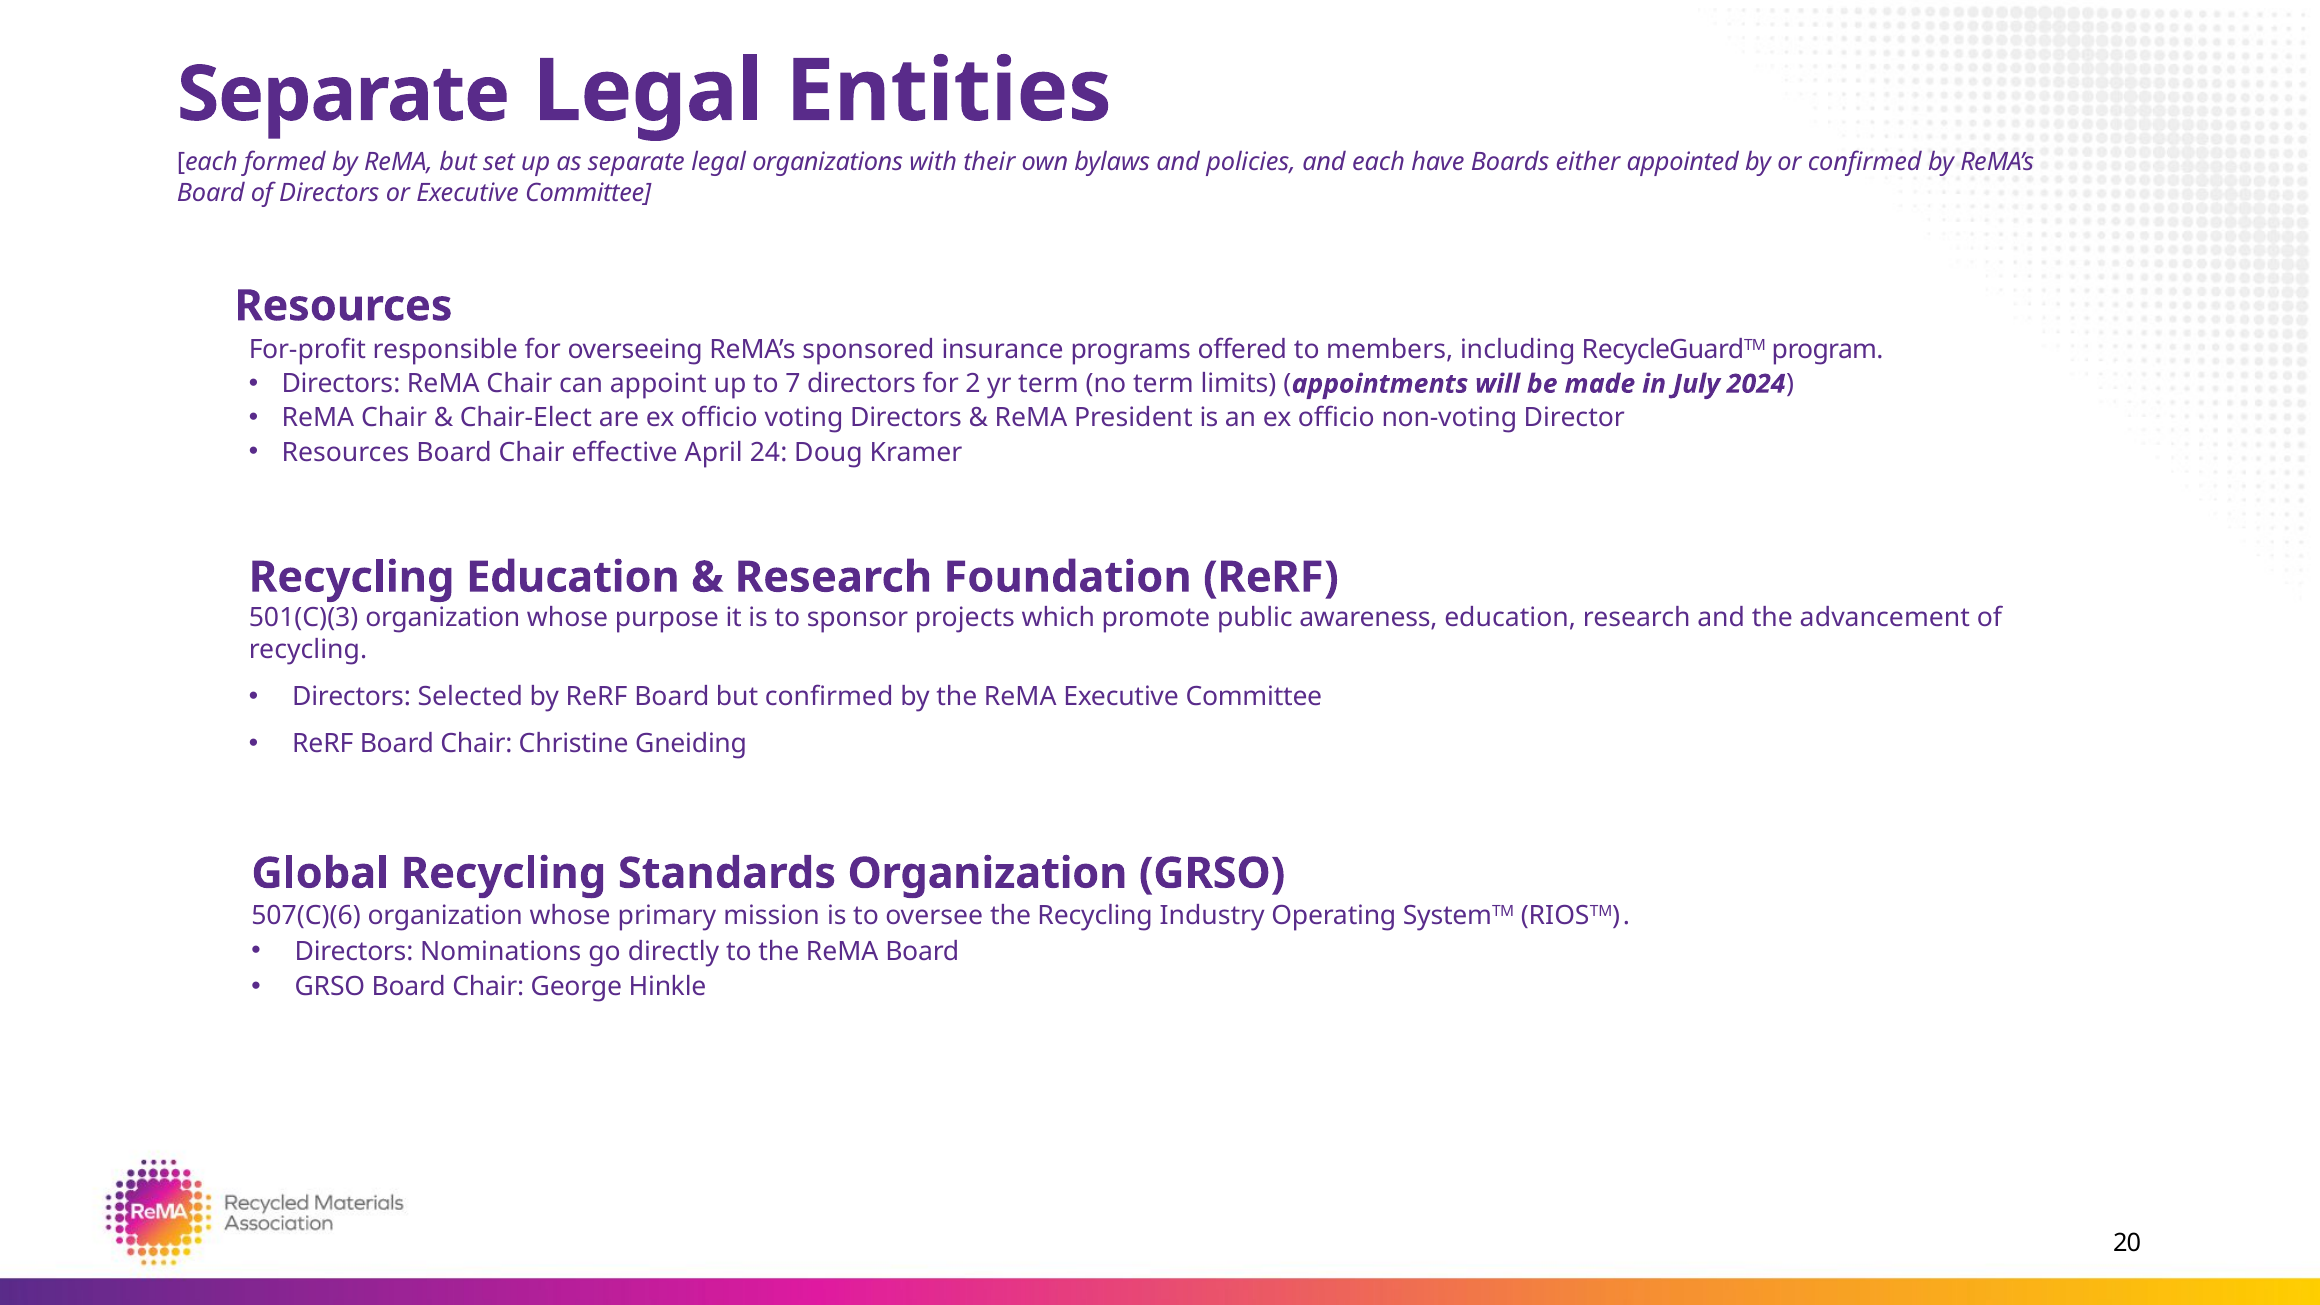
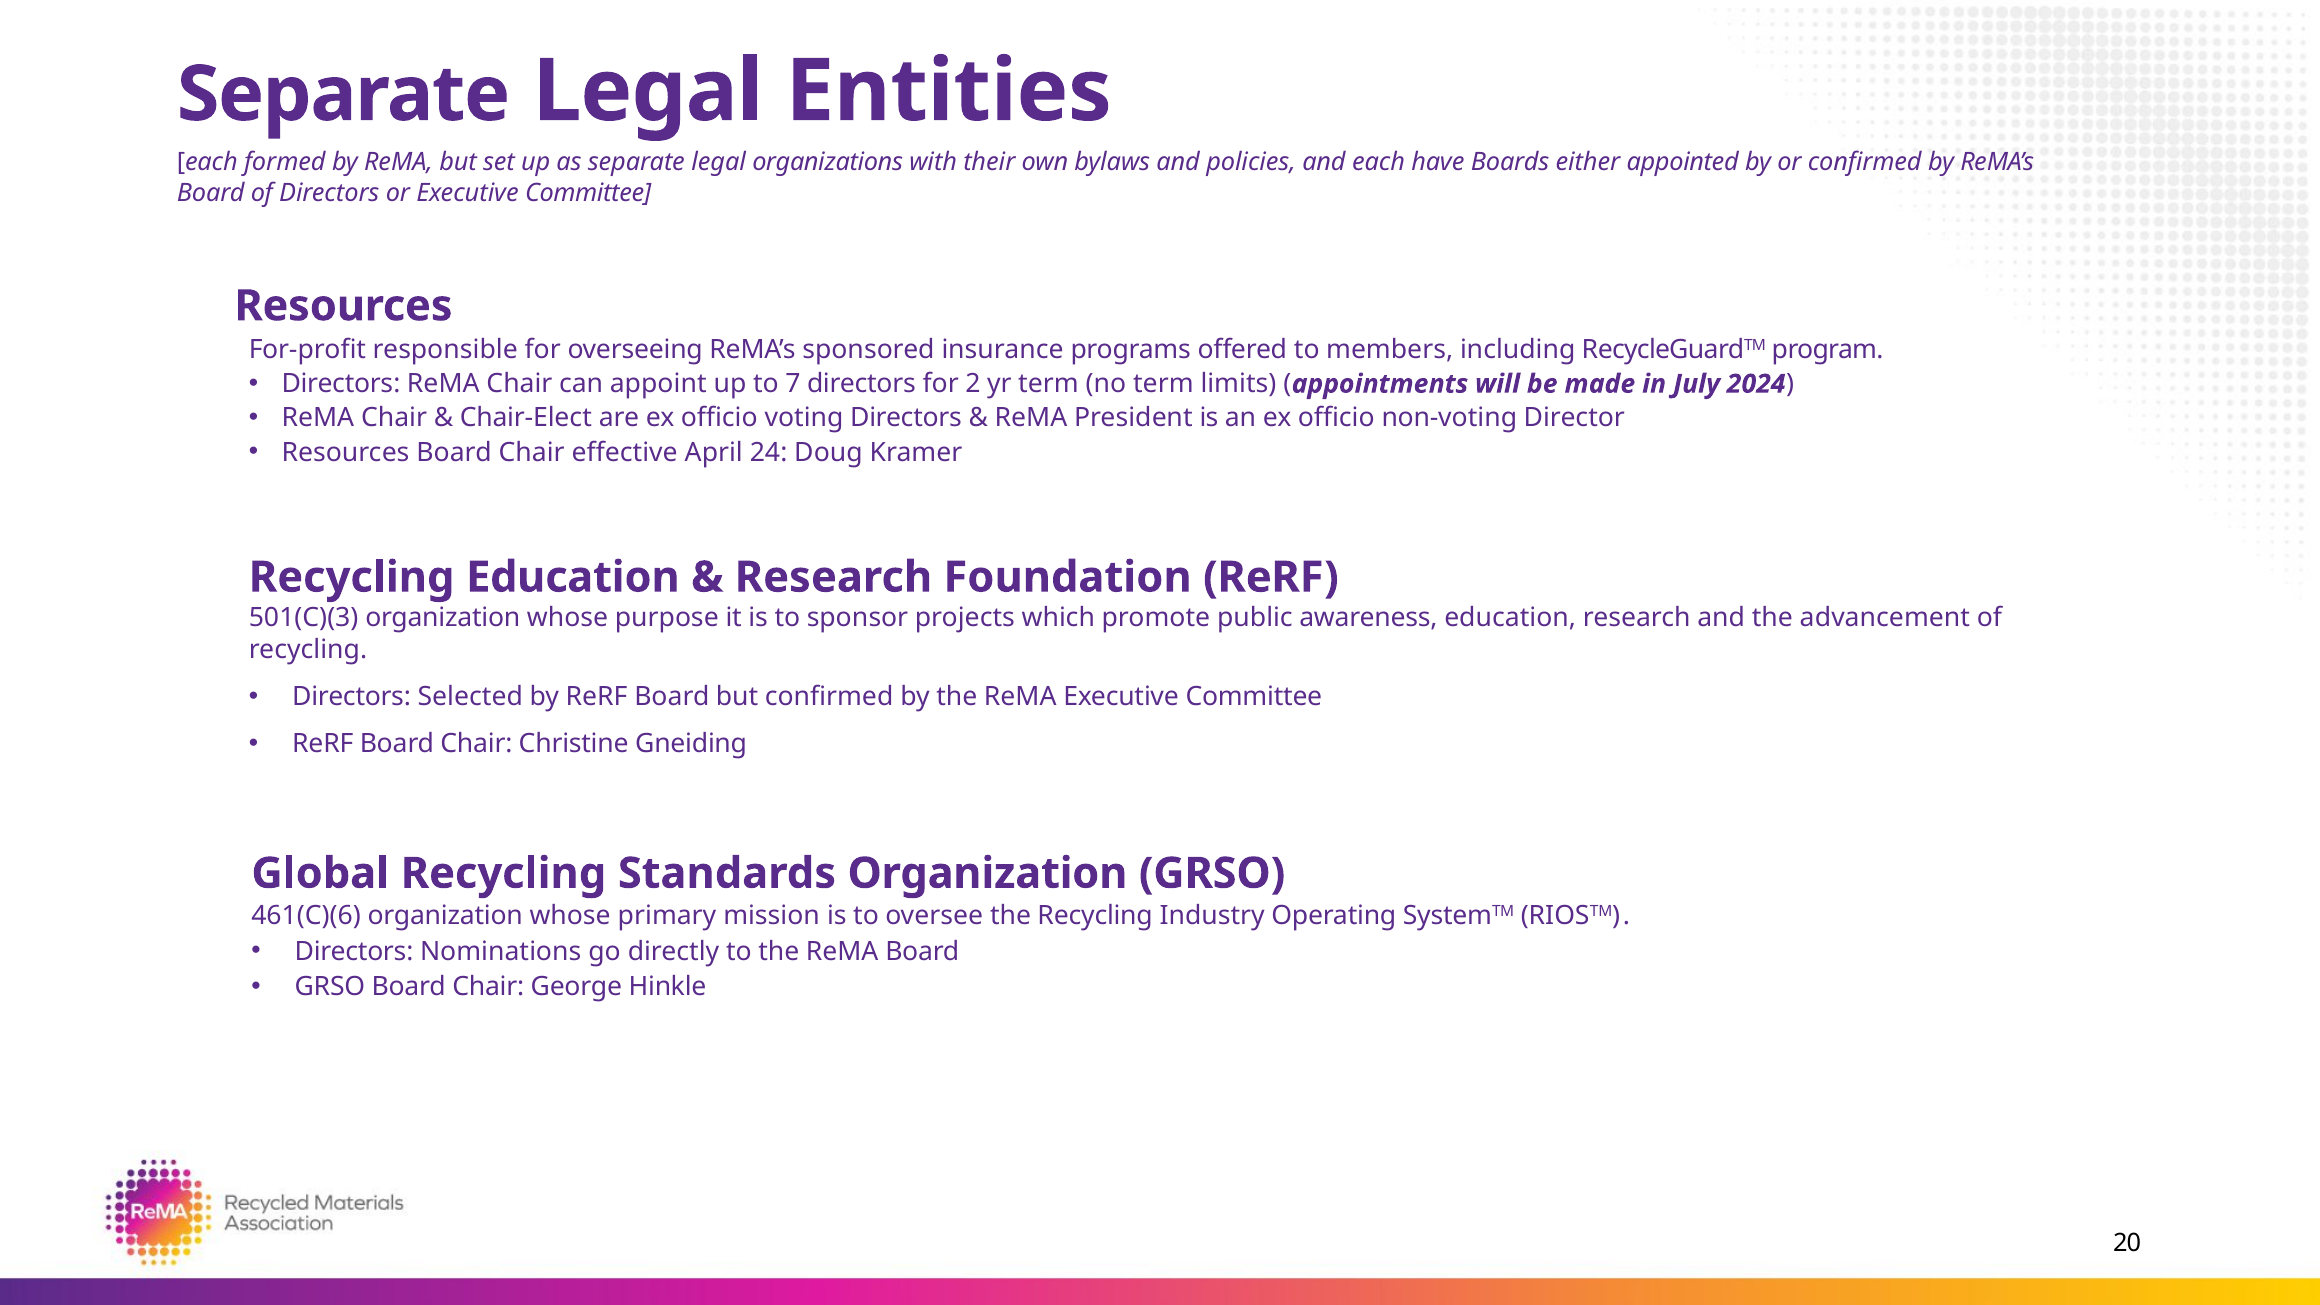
507(C)(6: 507(C)(6 -> 461(C)(6
